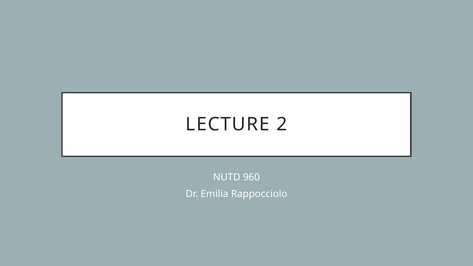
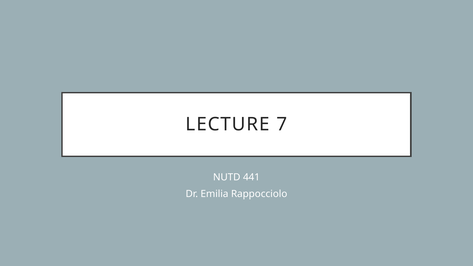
2: 2 -> 7
960: 960 -> 441
